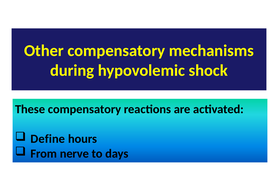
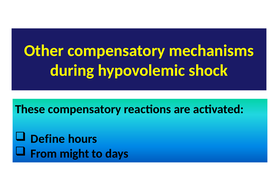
nerve: nerve -> might
